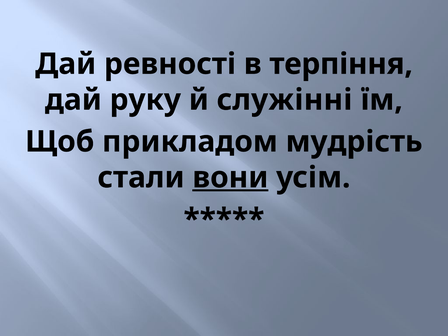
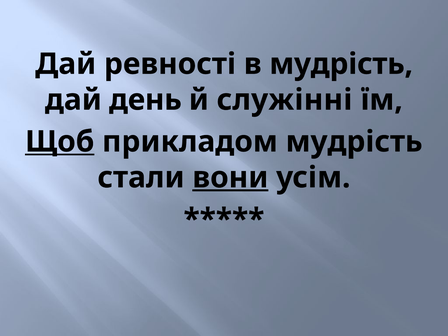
в терпіння: терпіння -> мудрість
руку: руку -> день
Щоб underline: none -> present
